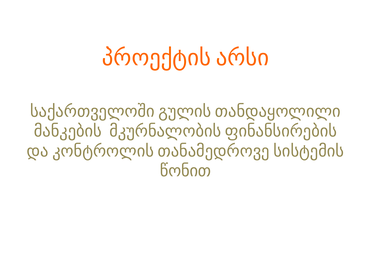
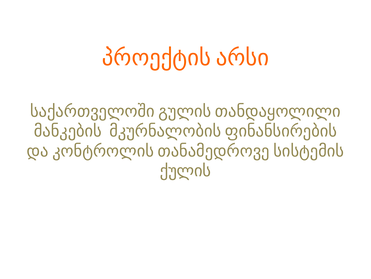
წონით: წონით -> ქულის
